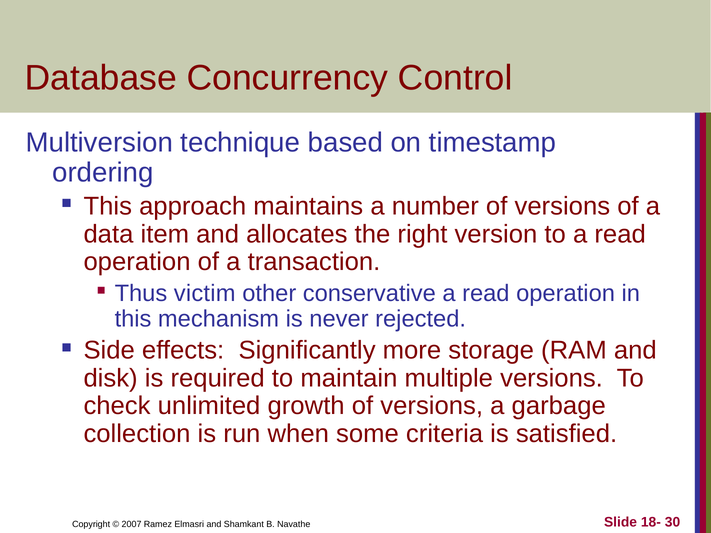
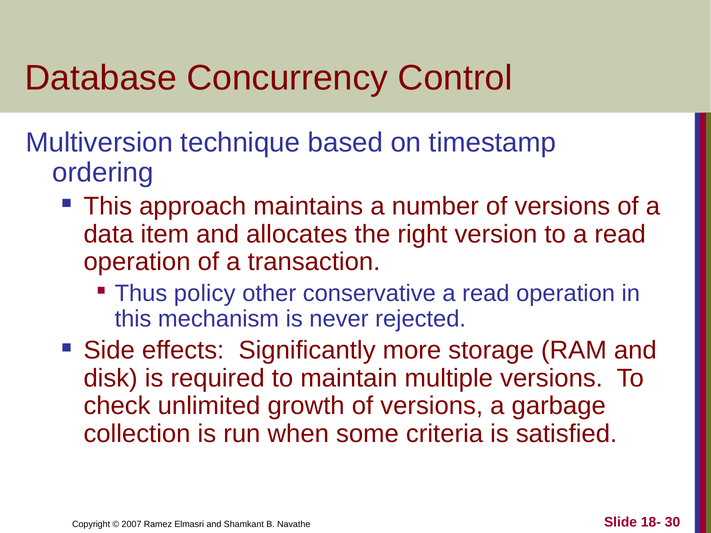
victim: victim -> policy
